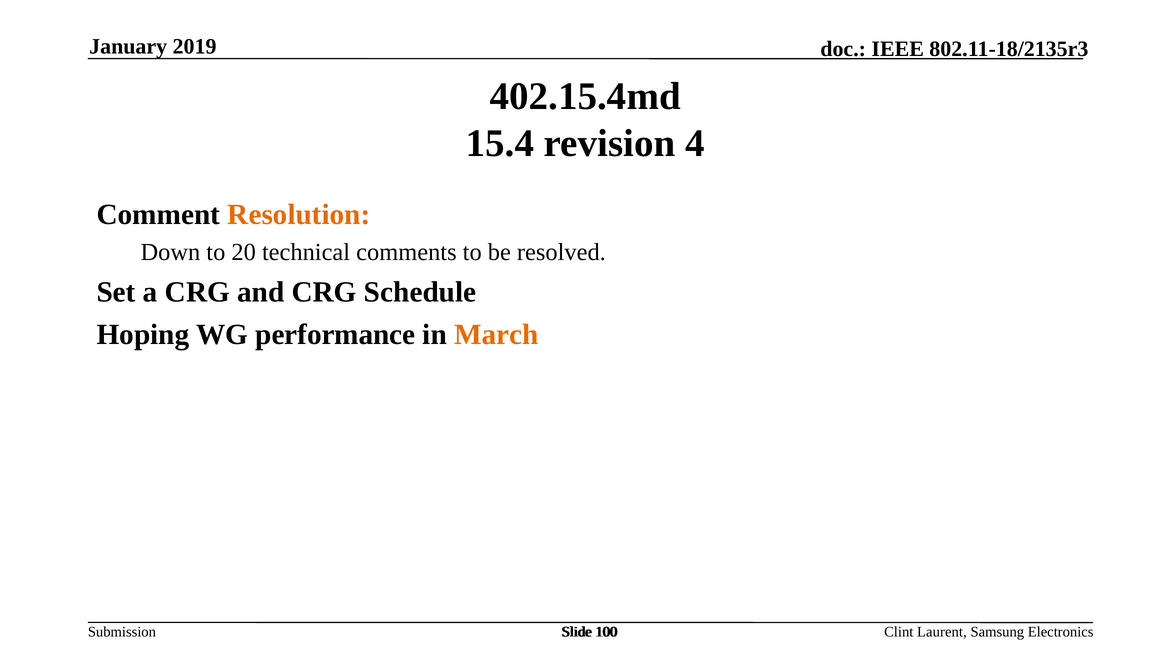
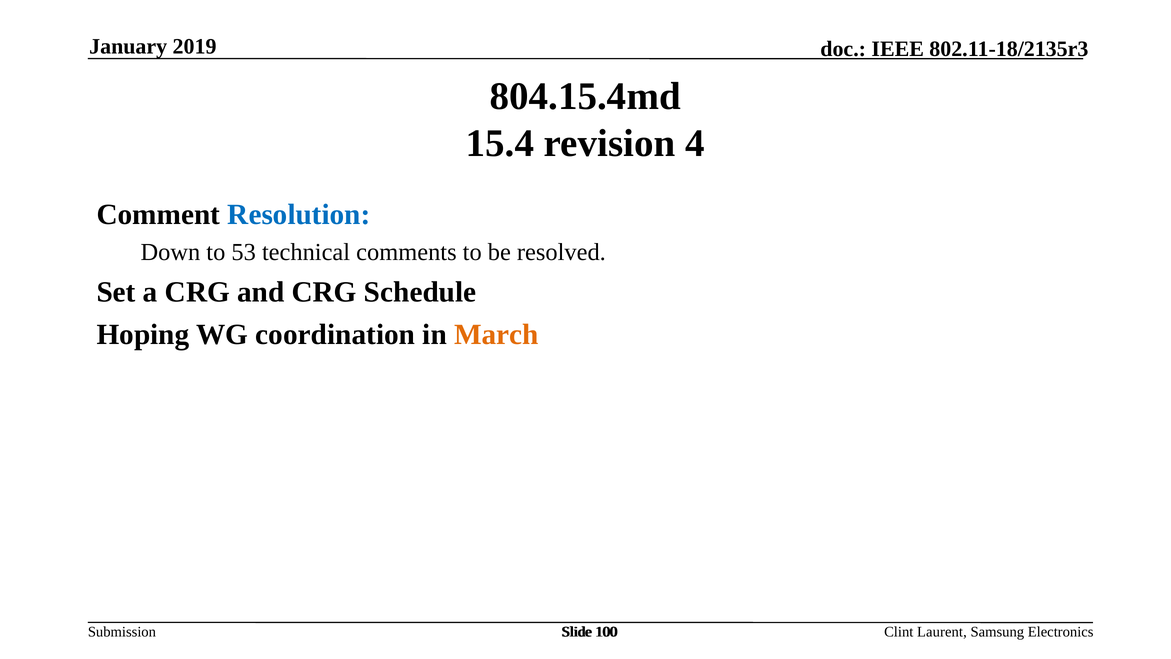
402.15.4md: 402.15.4md -> 804.15.4md
Resolution colour: orange -> blue
20: 20 -> 53
performance: performance -> coordination
